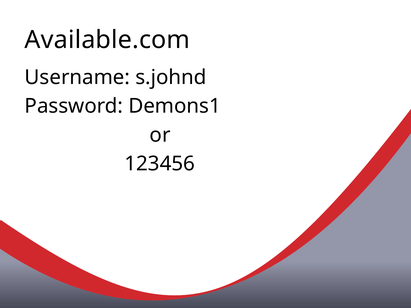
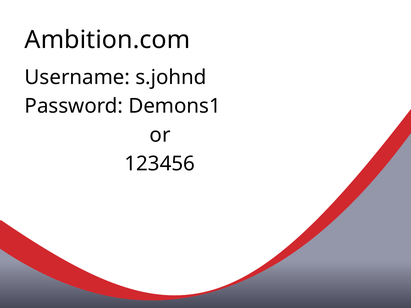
Available.com: Available.com -> Ambition.com
